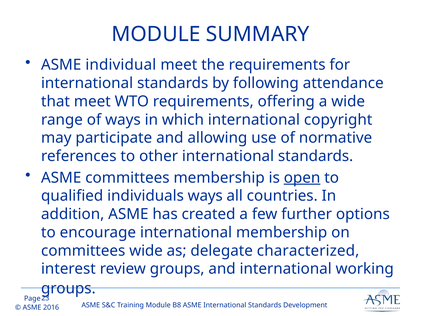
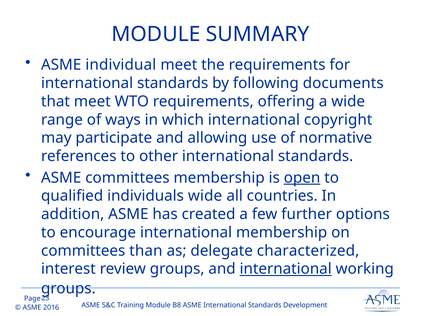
attendance: attendance -> documents
individuals ways: ways -> wide
committees wide: wide -> than
international at (286, 269) underline: none -> present
